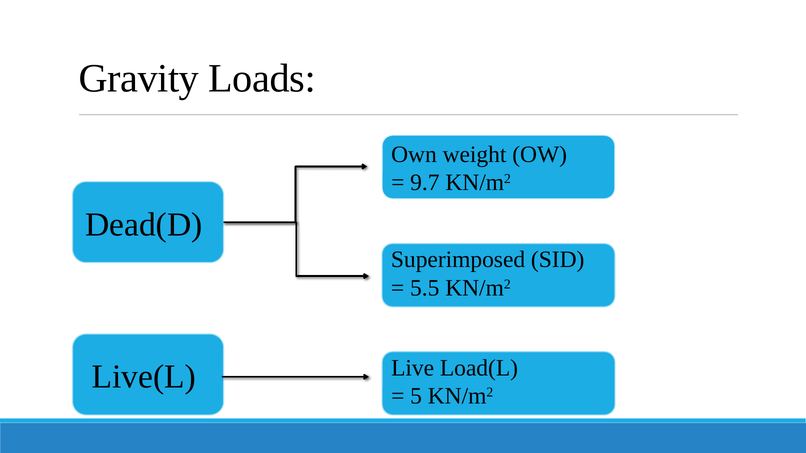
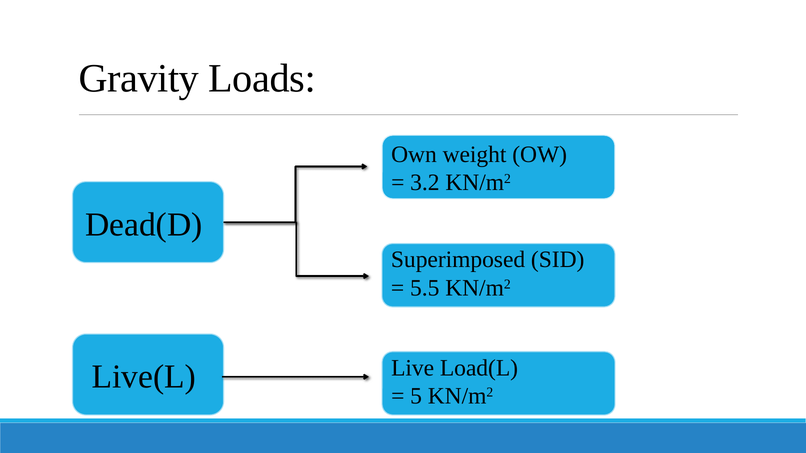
9.7: 9.7 -> 3.2
